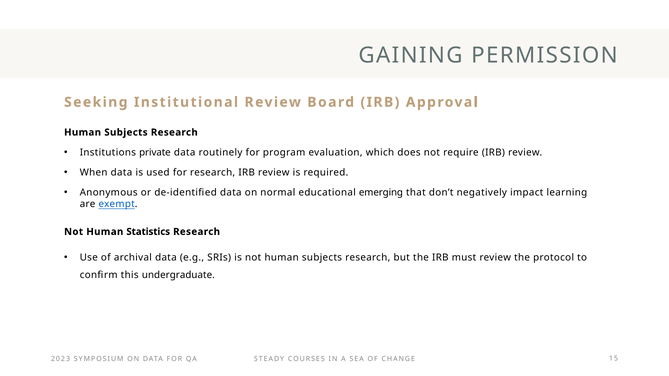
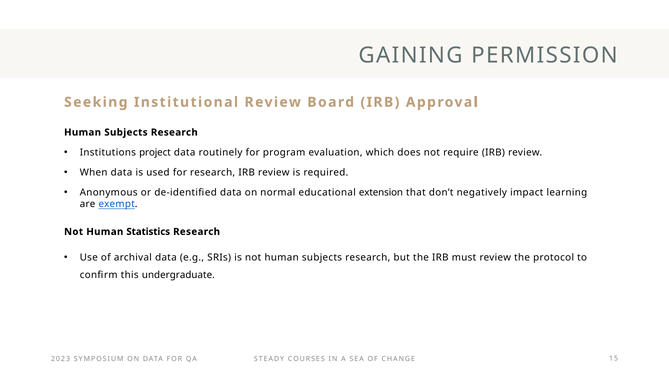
private: private -> project
emerging: emerging -> extension
